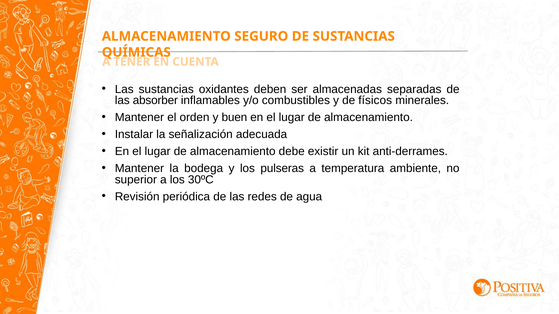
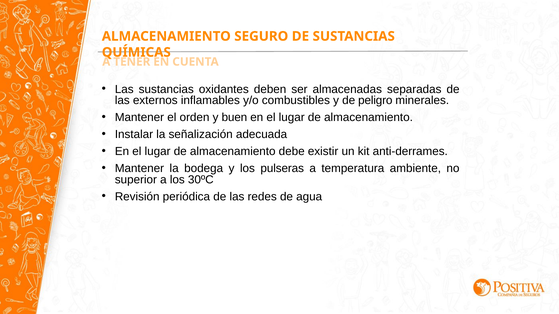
absorber: absorber -> externos
físicos: físicos -> peligro
